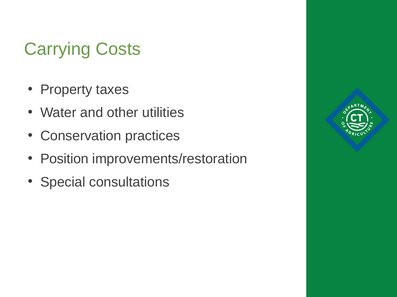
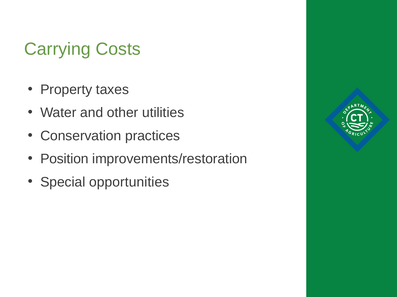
consultations: consultations -> opportunities
